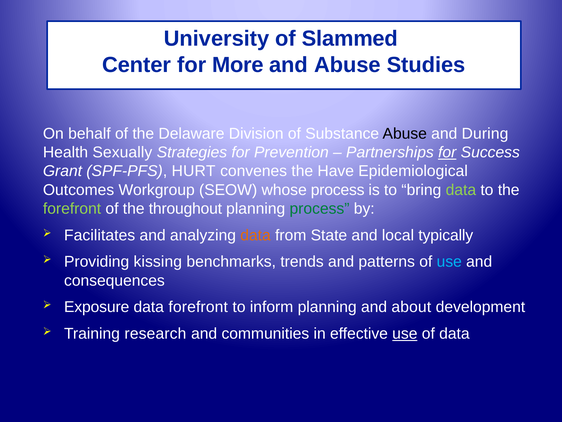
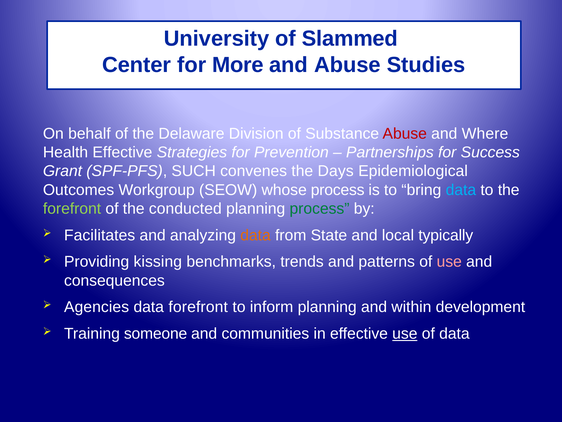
Abuse at (405, 133) colour: black -> red
During: During -> Where
Health Sexually: Sexually -> Effective
for at (447, 152) underline: present -> none
HURT: HURT -> SUCH
Have: Have -> Days
data at (461, 190) colour: light green -> light blue
throughout: throughout -> conducted
use at (449, 262) colour: light blue -> pink
Exposure: Exposure -> Agencies
about: about -> within
research: research -> someone
